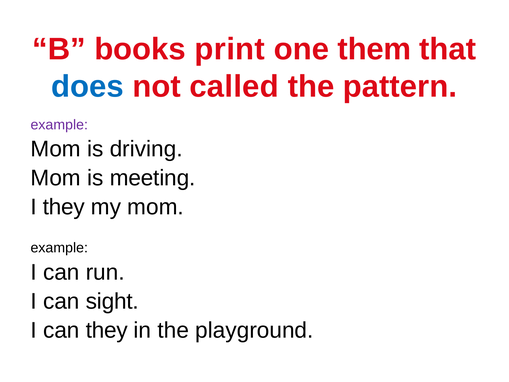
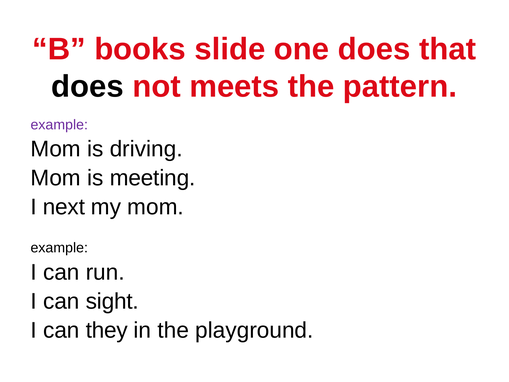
print: print -> slide
one them: them -> does
does at (88, 87) colour: blue -> black
called: called -> meets
I they: they -> next
